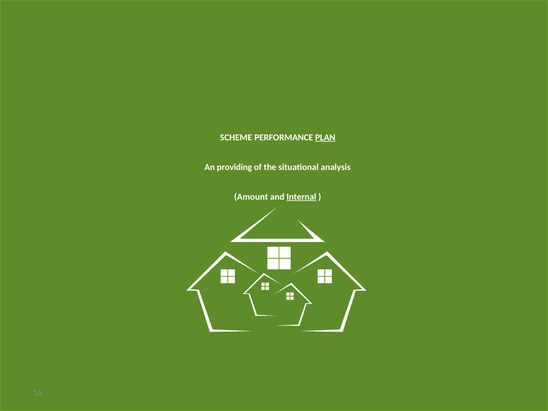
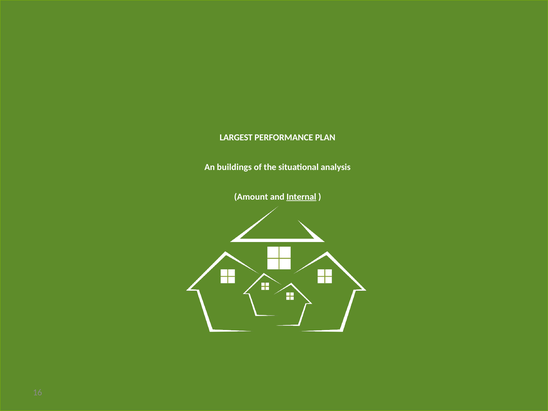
SCHEME: SCHEME -> LARGEST
PLAN underline: present -> none
providing: providing -> buildings
